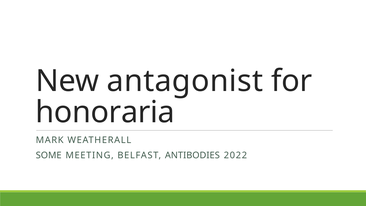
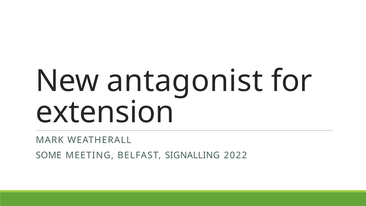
honoraria: honoraria -> extension
ANTIBODIES: ANTIBODIES -> SIGNALLING
